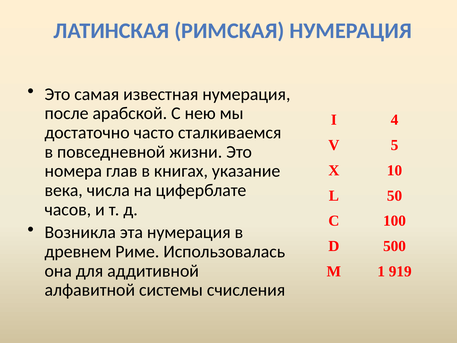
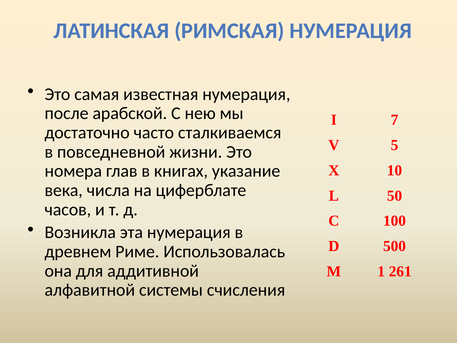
4: 4 -> 7
919: 919 -> 261
